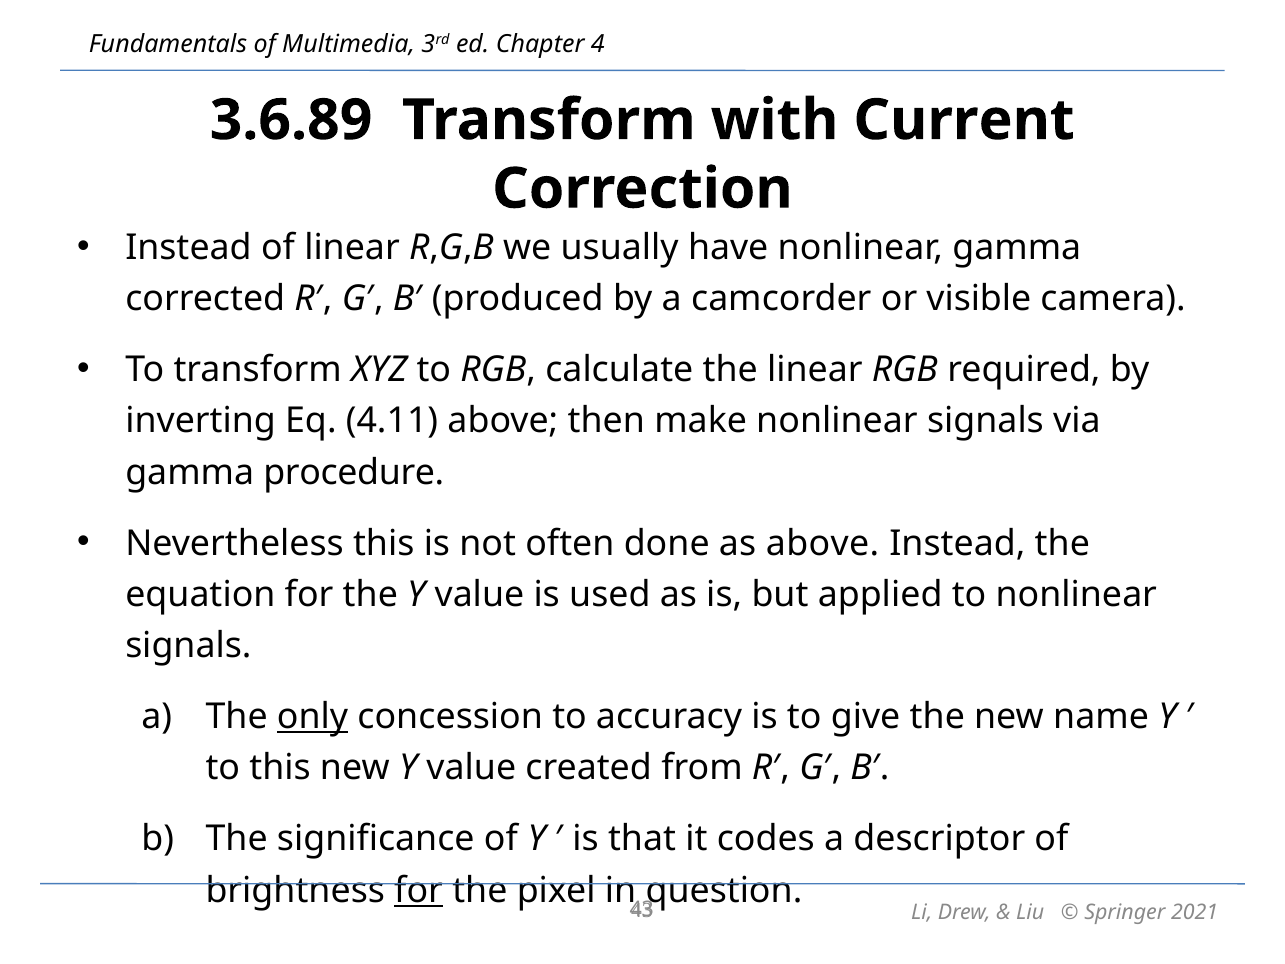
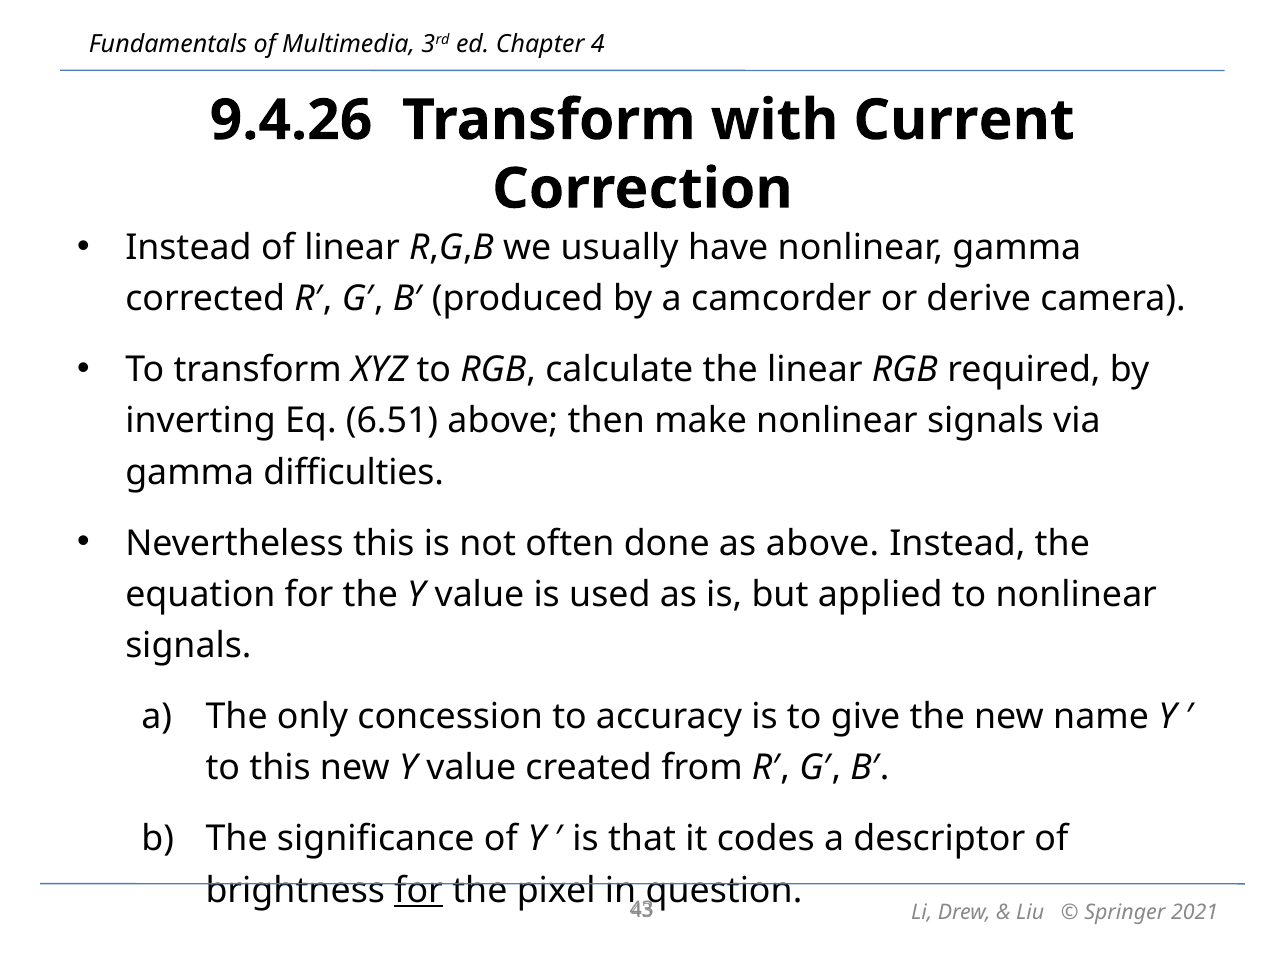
3.6.89: 3.6.89 -> 9.4.26
visible: visible -> derive
4.11: 4.11 -> 6.51
procedure: procedure -> difficulties
only underline: present -> none
